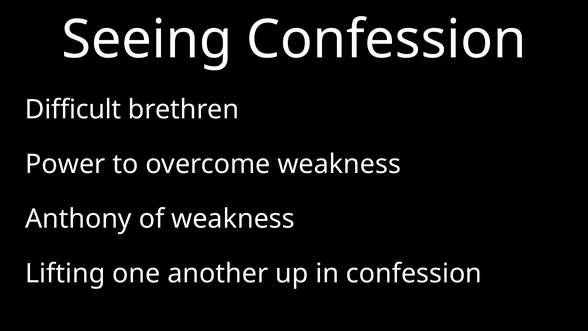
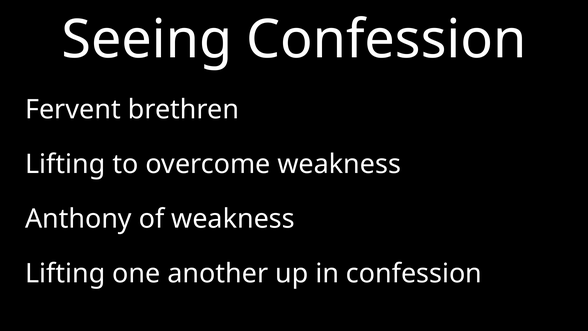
Difficult: Difficult -> Fervent
Power at (65, 164): Power -> Lifting
